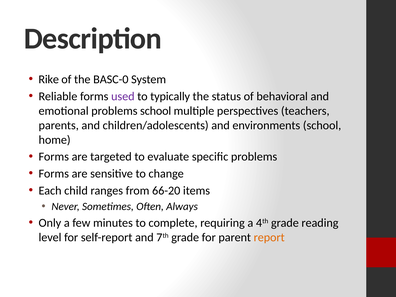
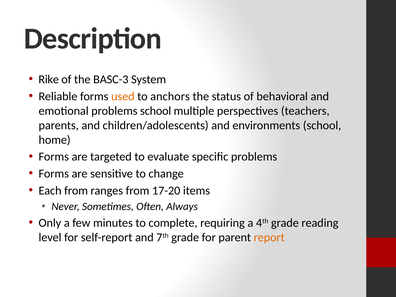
BASC-0: BASC-0 -> BASC-3
used colour: purple -> orange
typically: typically -> anchors
Each child: child -> from
66-20: 66-20 -> 17-20
